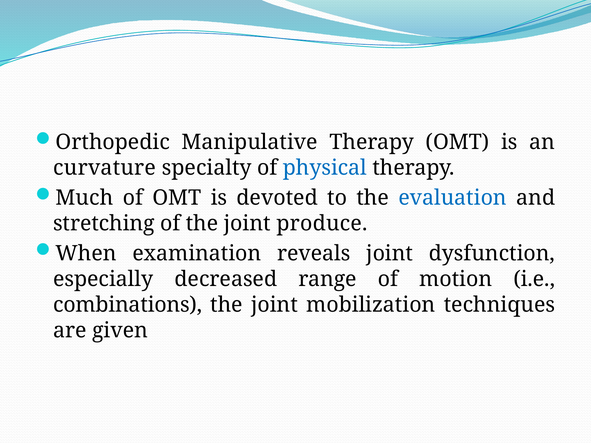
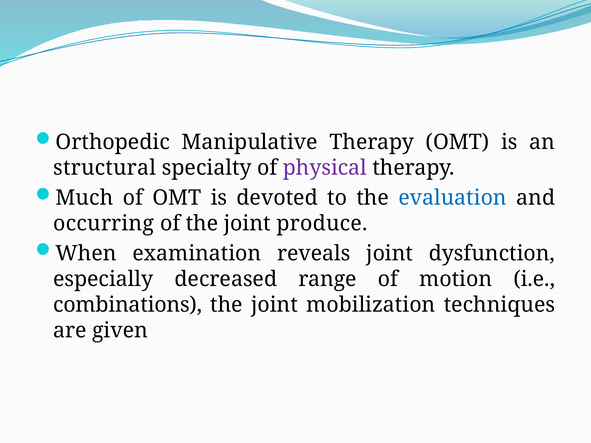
curvature: curvature -> structural
physical colour: blue -> purple
stretching: stretching -> occurring
